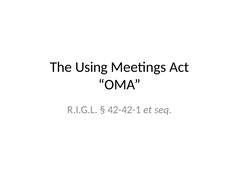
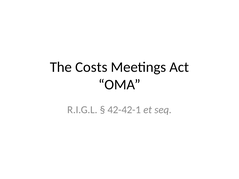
Using: Using -> Costs
